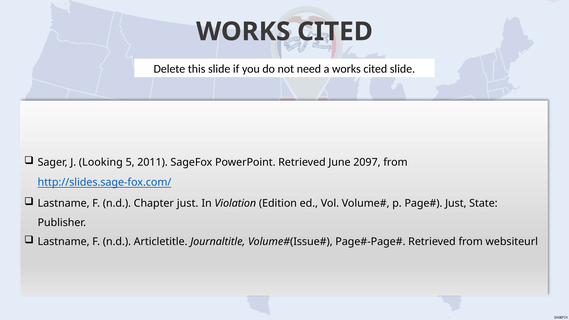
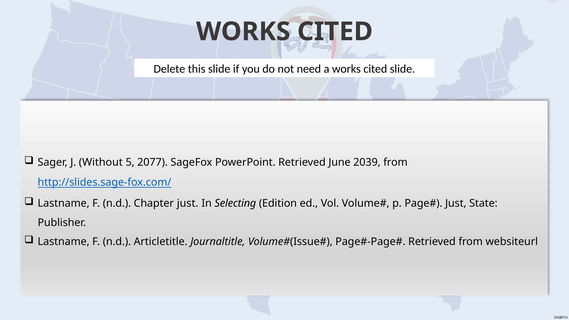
Looking: Looking -> Without
2011: 2011 -> 2077
2097: 2097 -> 2039
Violation: Violation -> Selecting
